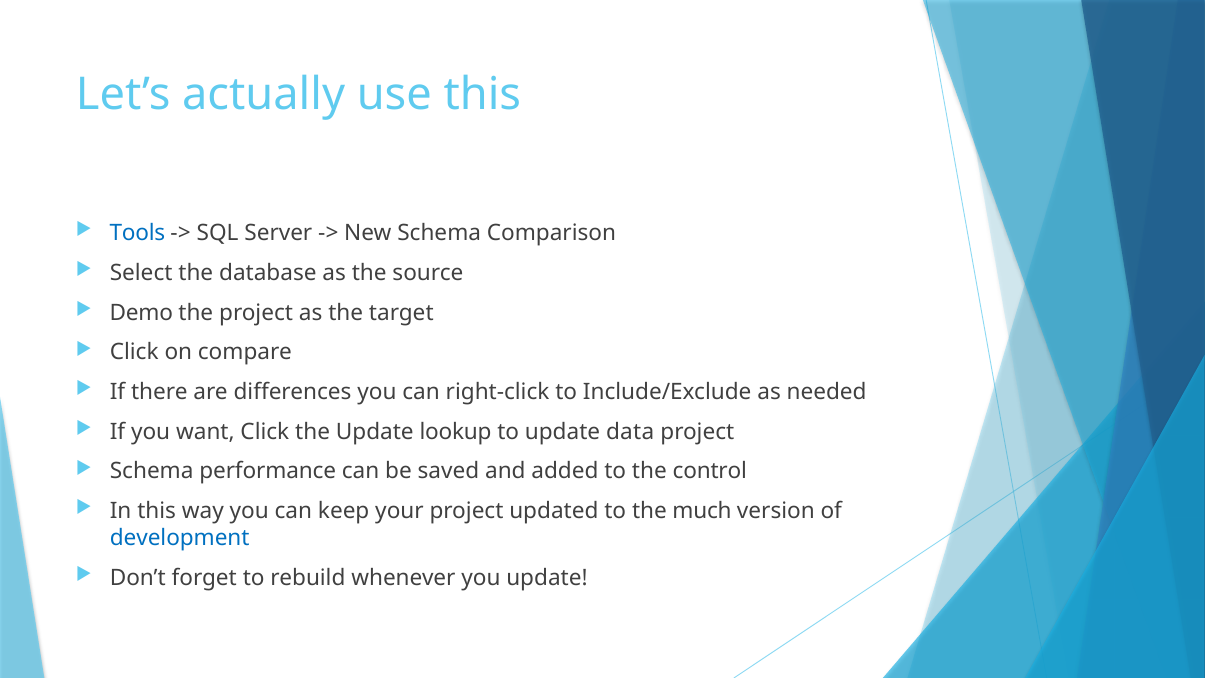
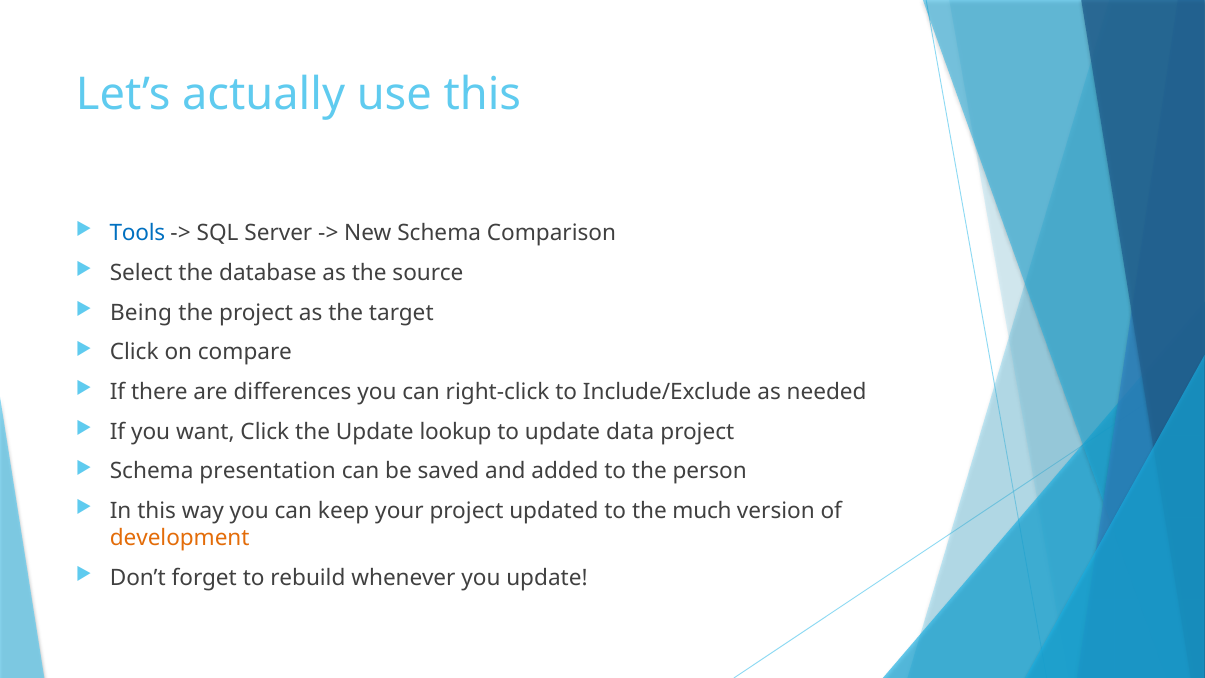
Demo: Demo -> Being
performance: performance -> presentation
control: control -> person
development colour: blue -> orange
